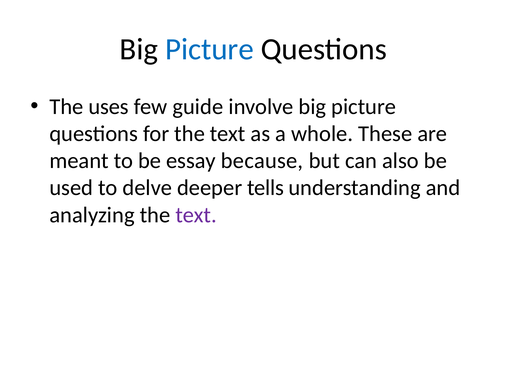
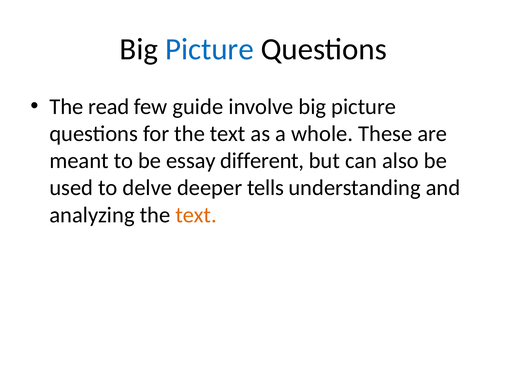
uses: uses -> read
because: because -> different
text at (196, 215) colour: purple -> orange
